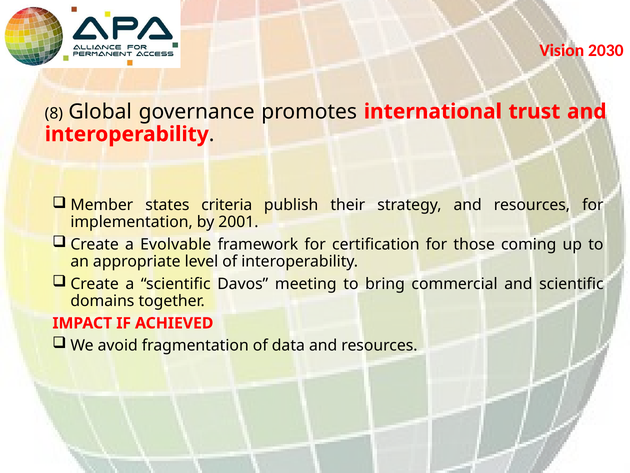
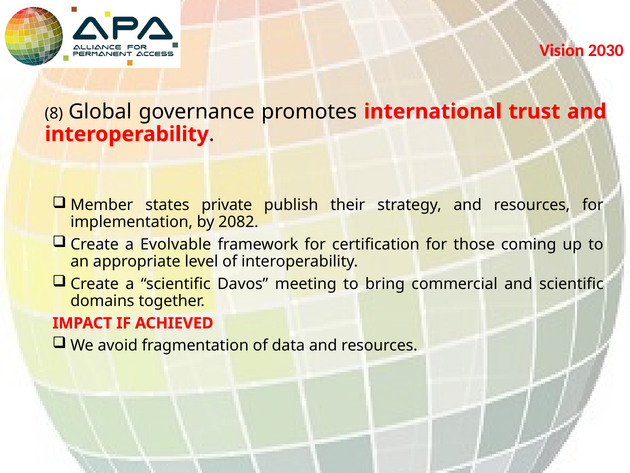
criteria: criteria -> private
2001: 2001 -> 2082
